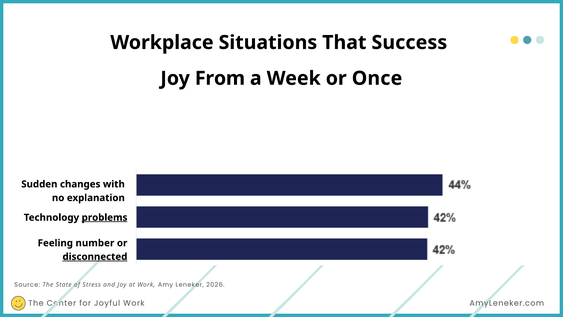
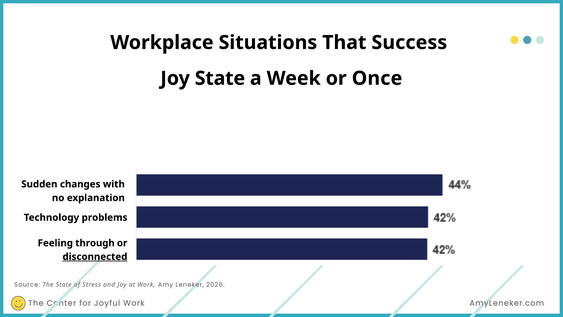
Joy From: From -> State
problems underline: present -> none
number: number -> through
